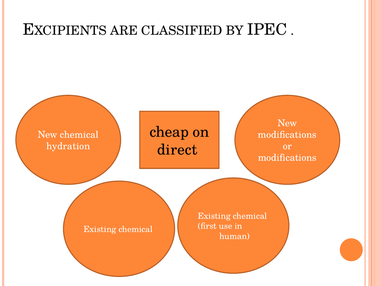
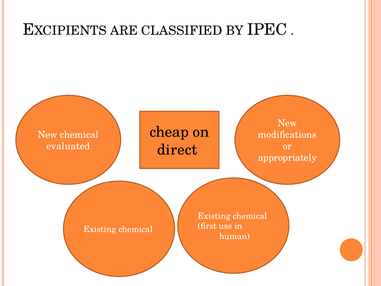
hydration: hydration -> evaluated
modifications at (287, 158): modifications -> appropriately
